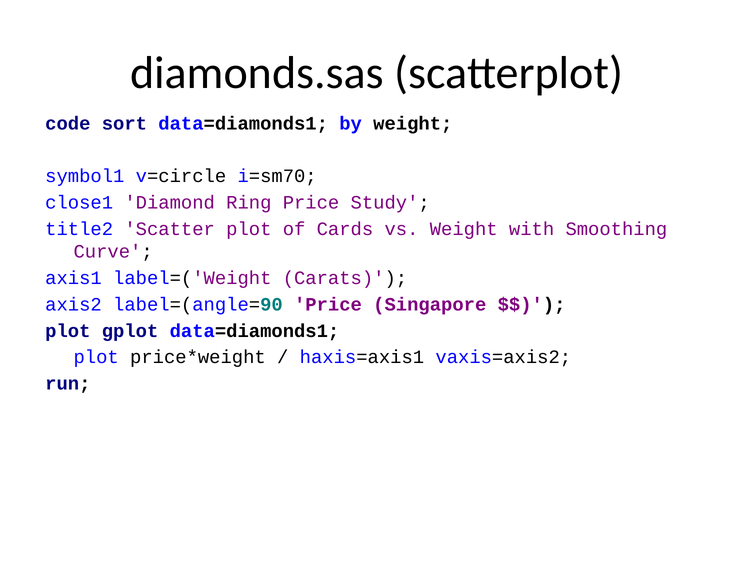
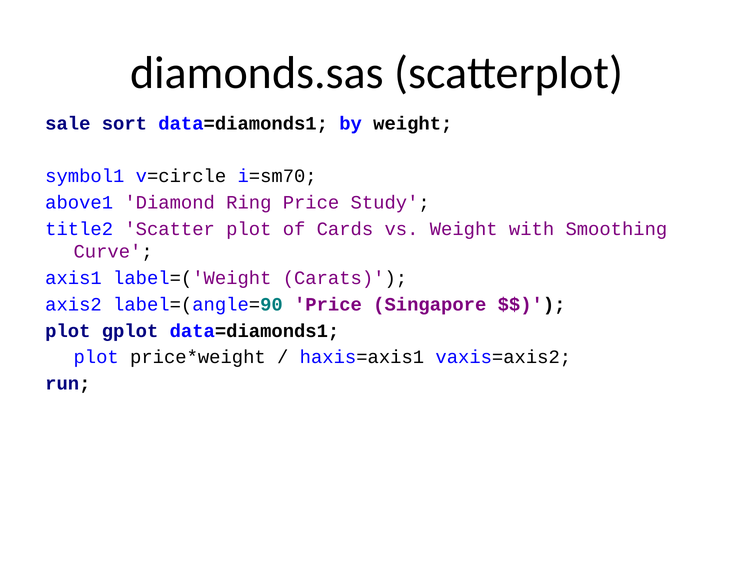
code: code -> sale
close1: close1 -> above1
